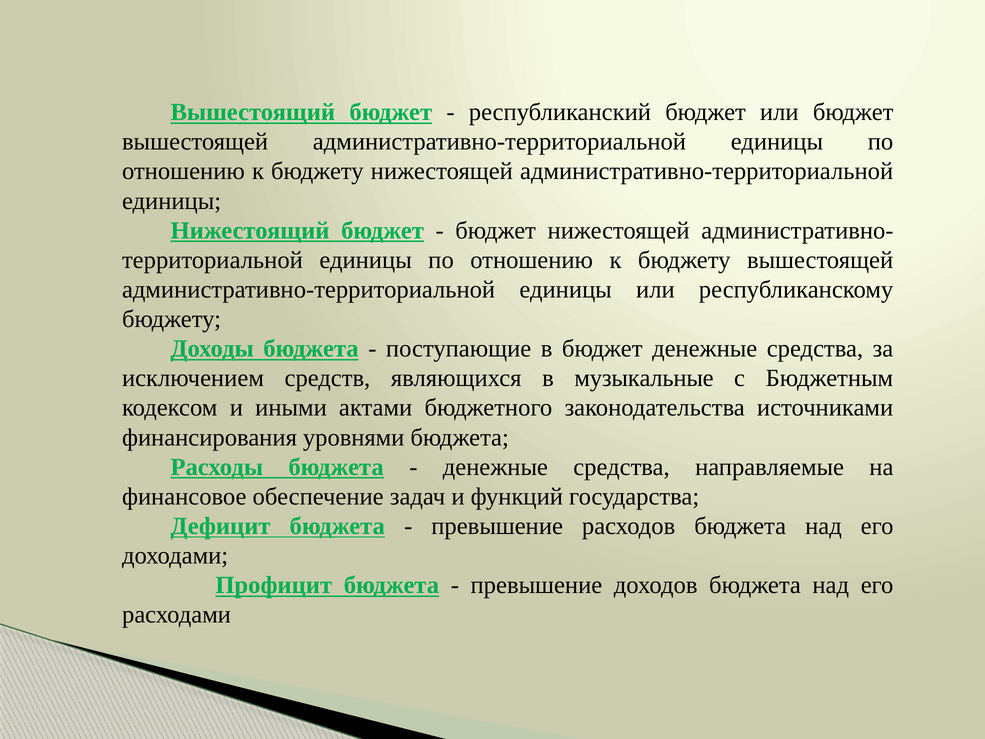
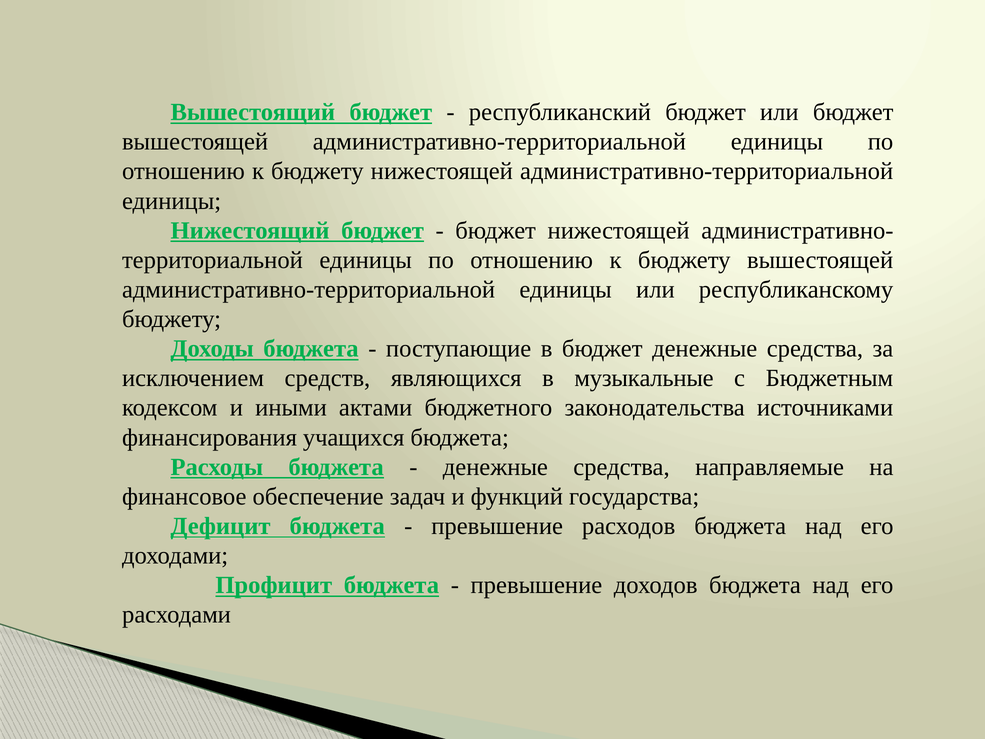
уровнями: уровнями -> учащихся
